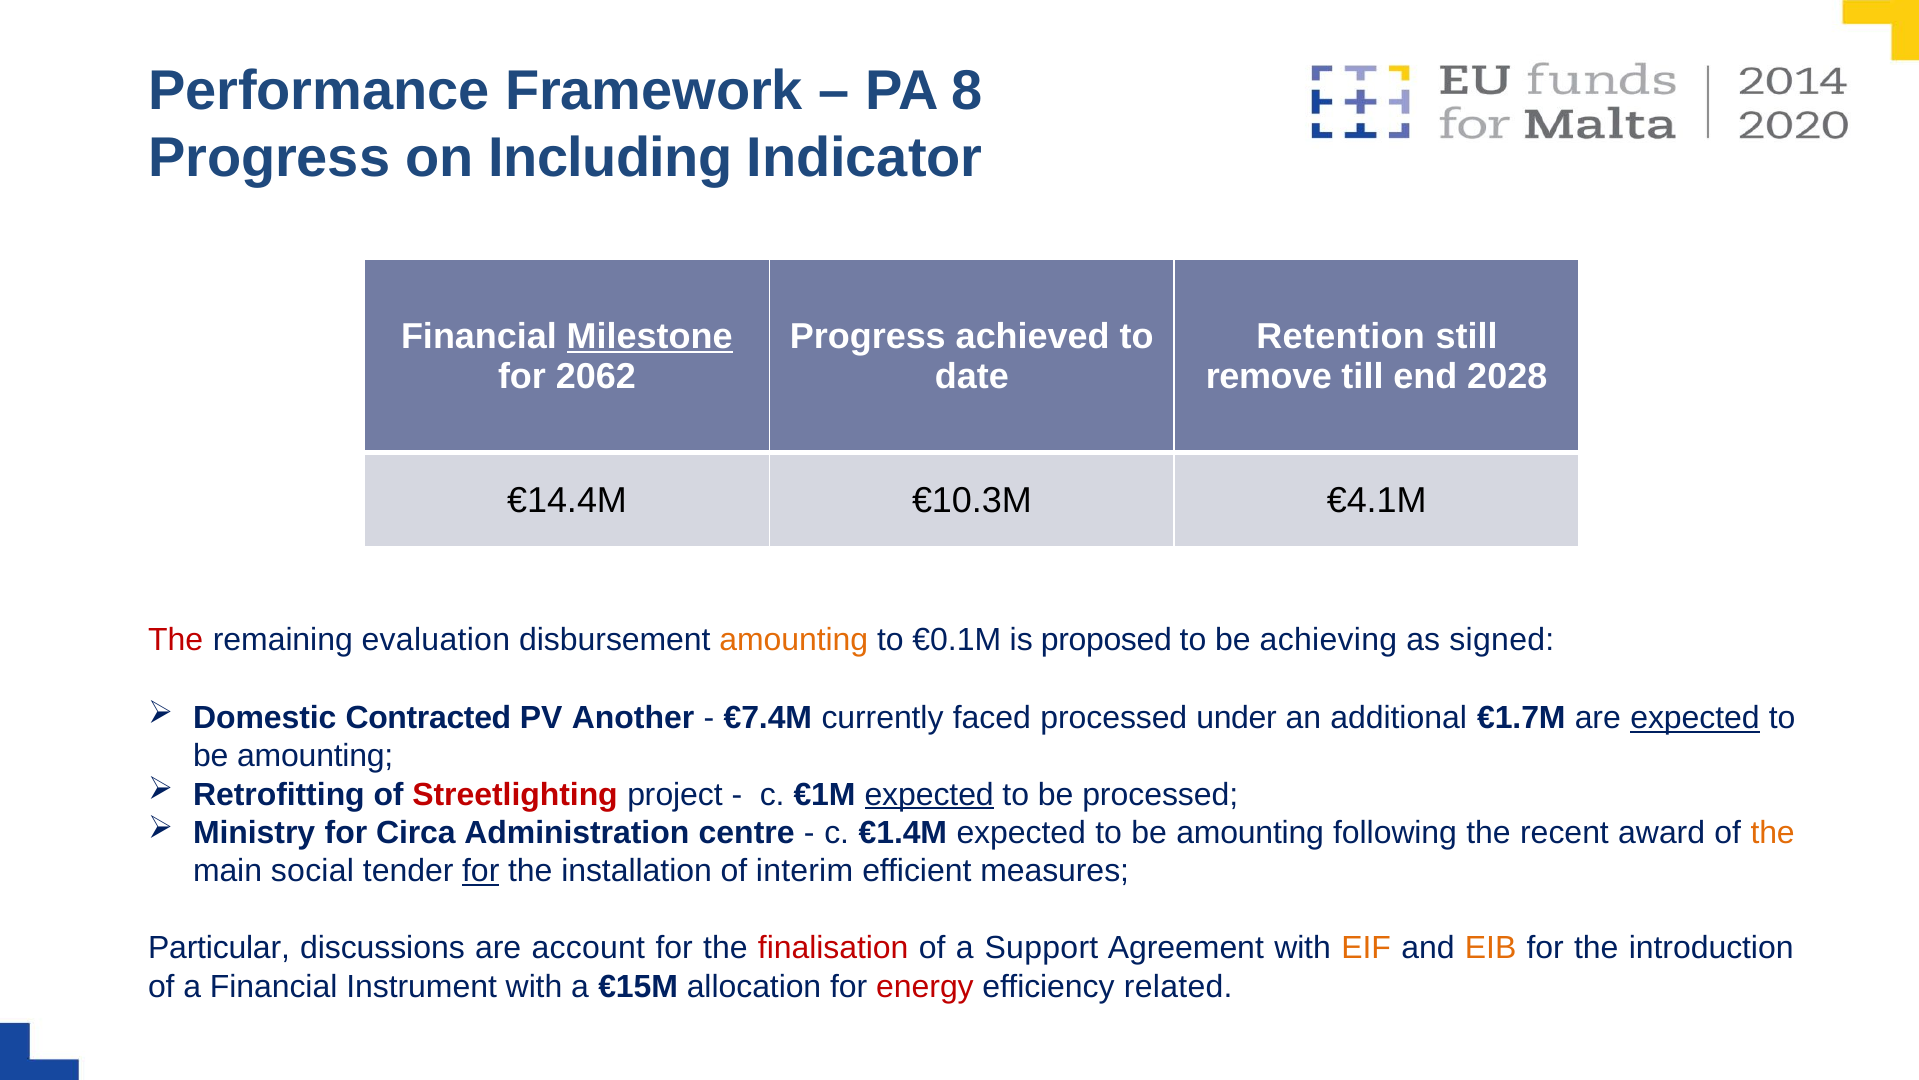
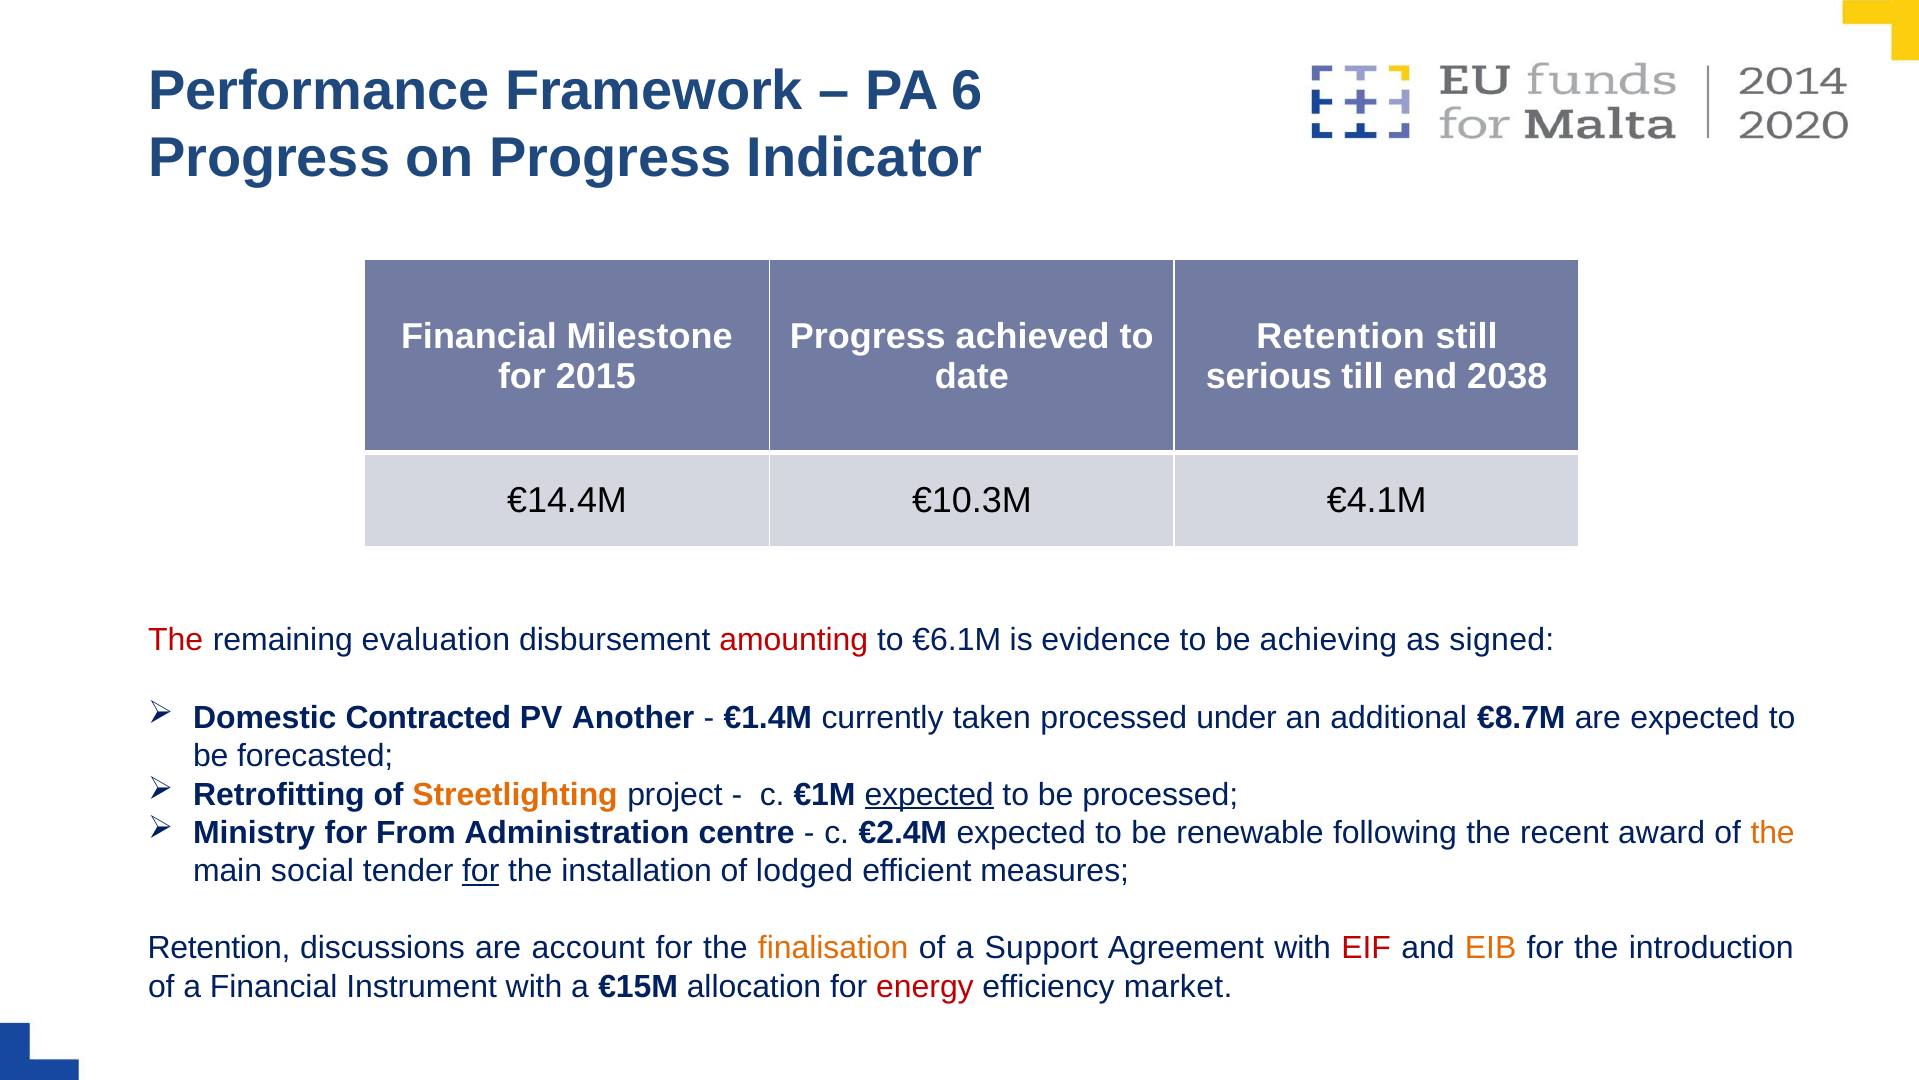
8: 8 -> 6
on Including: Including -> Progress
Milestone underline: present -> none
2062: 2062 -> 2015
remove: remove -> serious
2028: 2028 -> 2038
amounting at (794, 640) colour: orange -> red
€0.1M: €0.1M -> €6.1M
proposed: proposed -> evidence
€7.4M: €7.4M -> €1.4M
faced: faced -> taken
€1.7M: €1.7M -> €8.7M
expected at (1695, 717) underline: present -> none
amounting at (315, 756): amounting -> forecasted
Streetlighting colour: red -> orange
Circa: Circa -> From
€1.4M: €1.4M -> €2.4M
amounting at (1250, 833): amounting -> renewable
interim: interim -> lodged
Particular at (219, 948): Particular -> Retention
finalisation colour: red -> orange
EIF colour: orange -> red
related: related -> market
